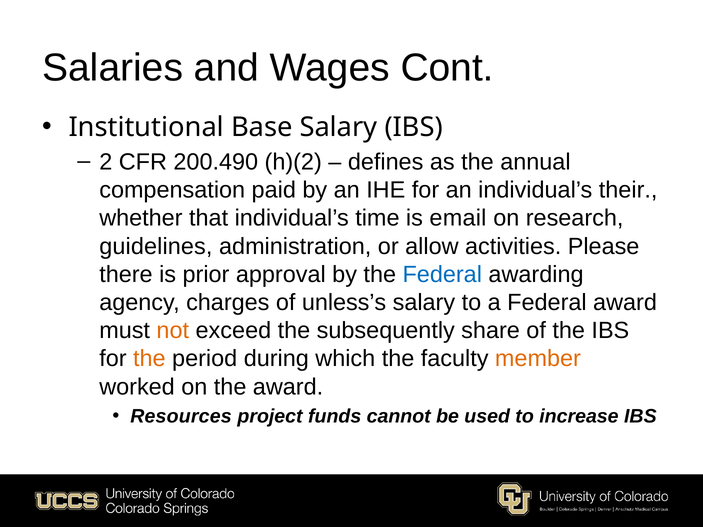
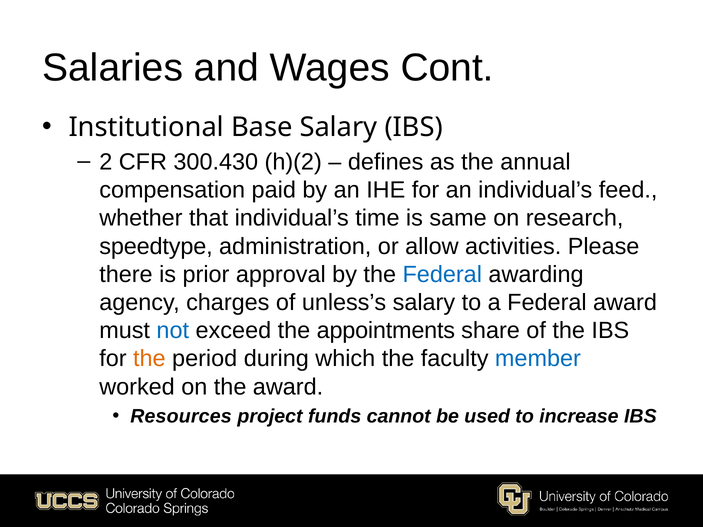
200.490: 200.490 -> 300.430
their: their -> feed
email: email -> same
guidelines: guidelines -> speedtype
not colour: orange -> blue
subsequently: subsequently -> appointments
member colour: orange -> blue
